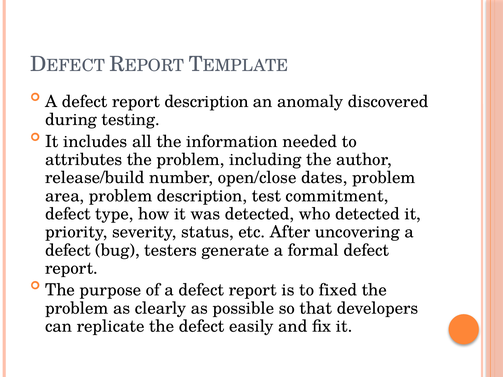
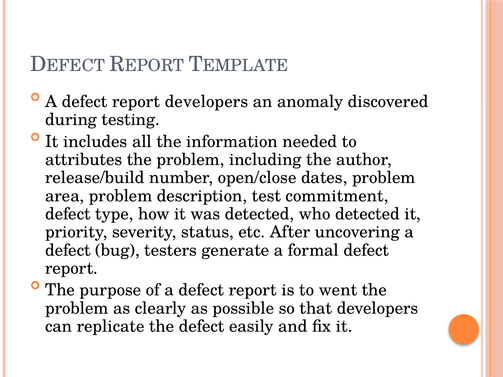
report description: description -> developers
fixed: fixed -> went
